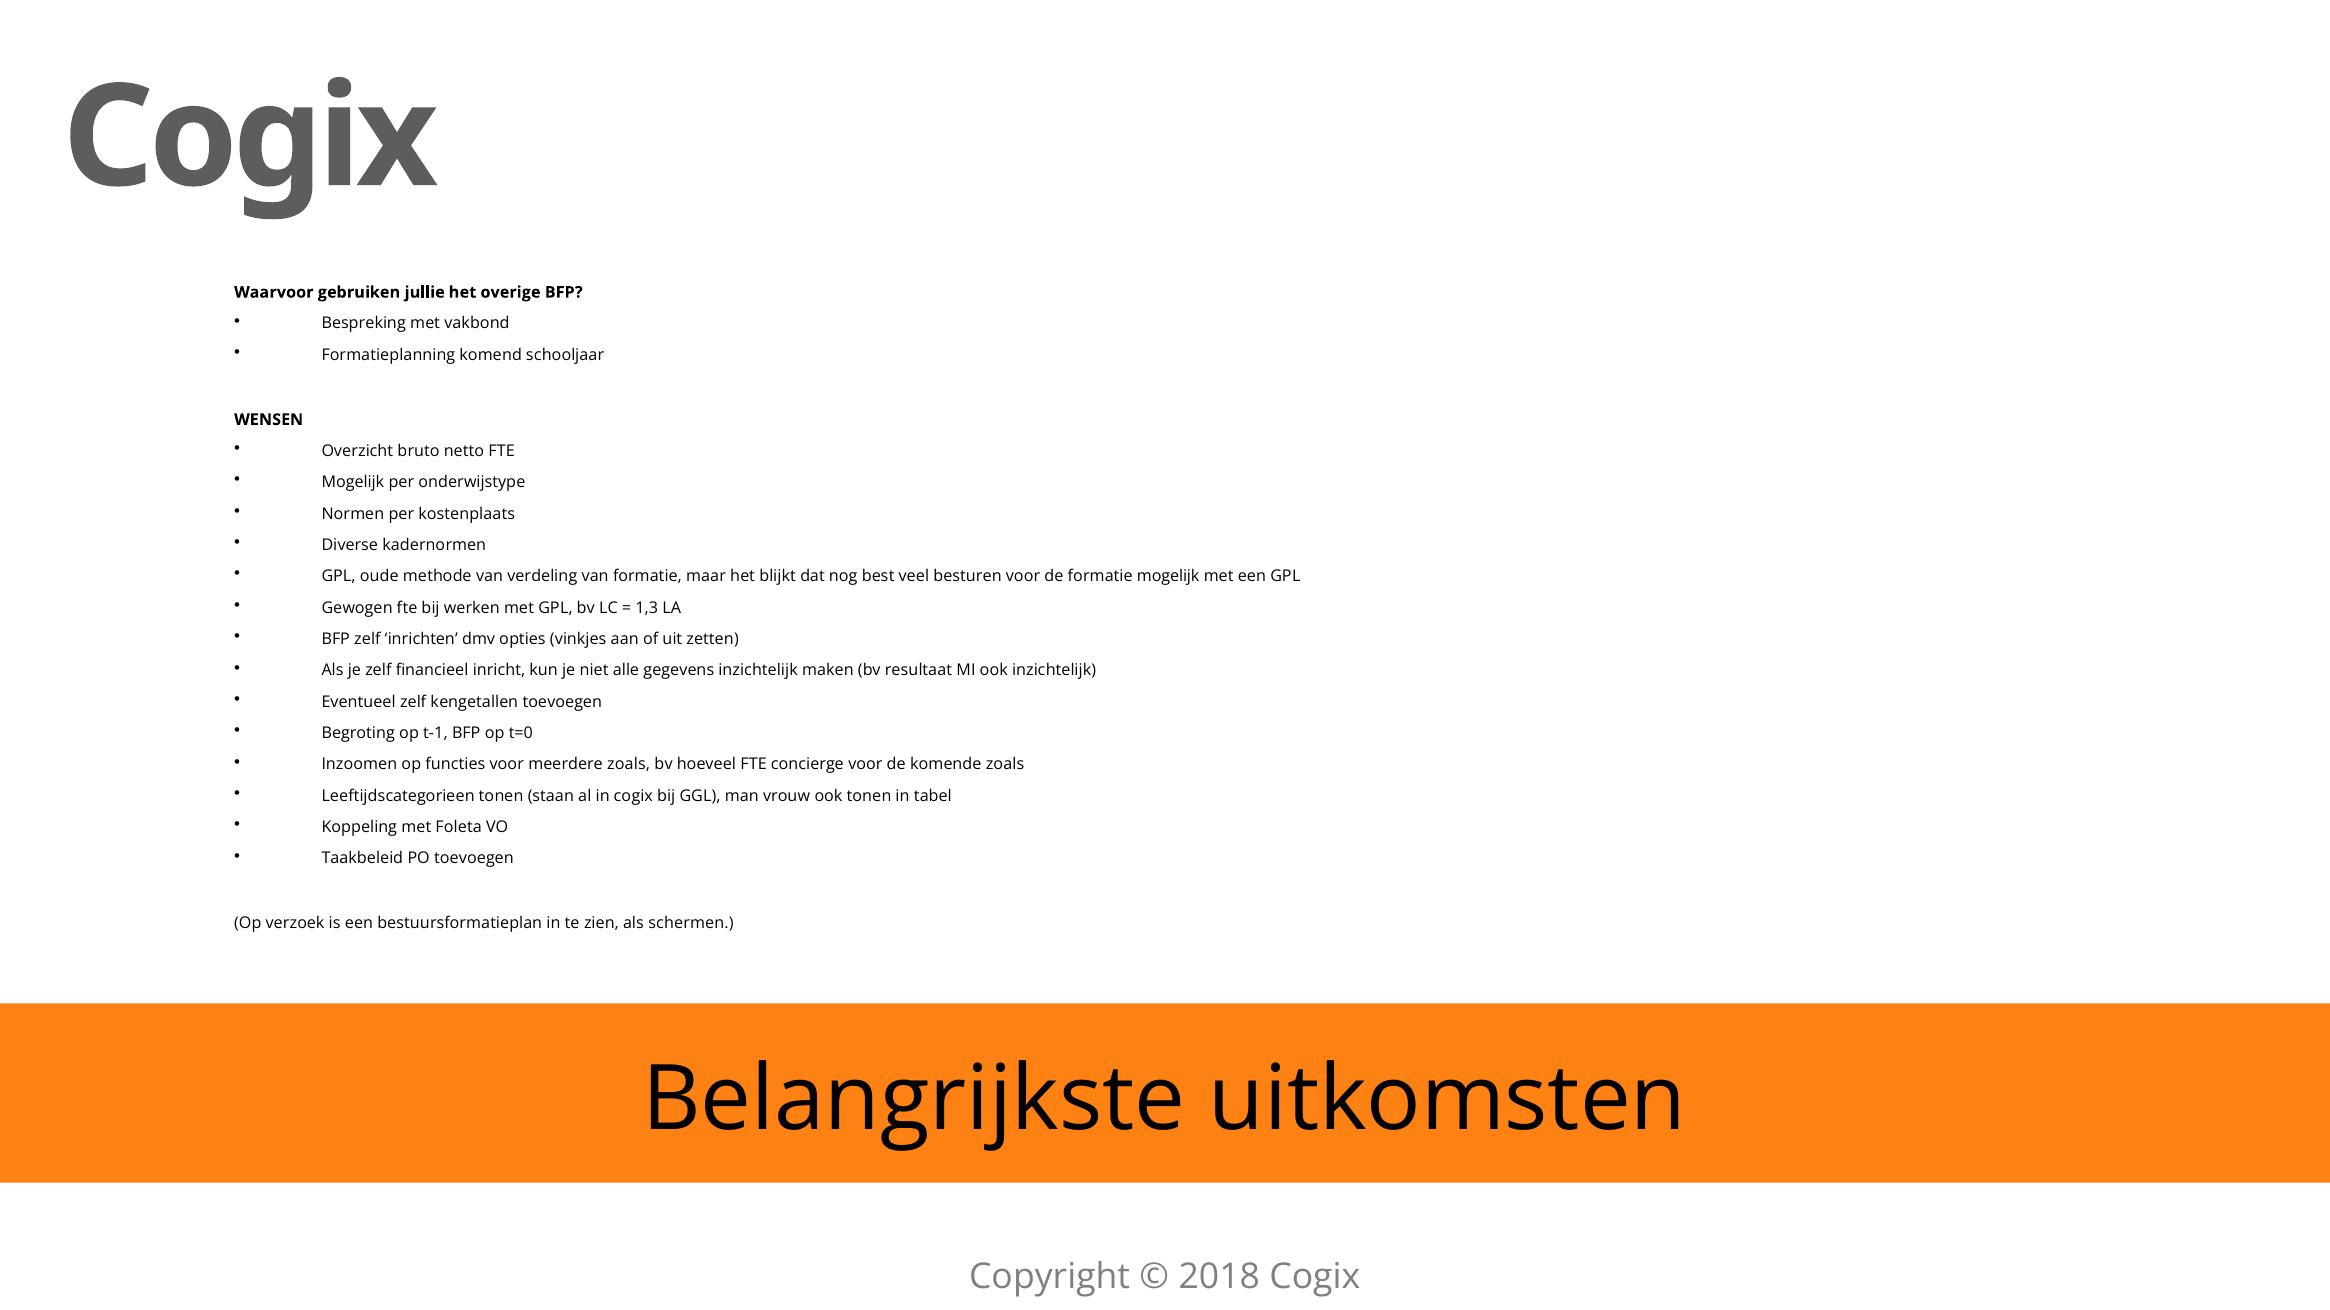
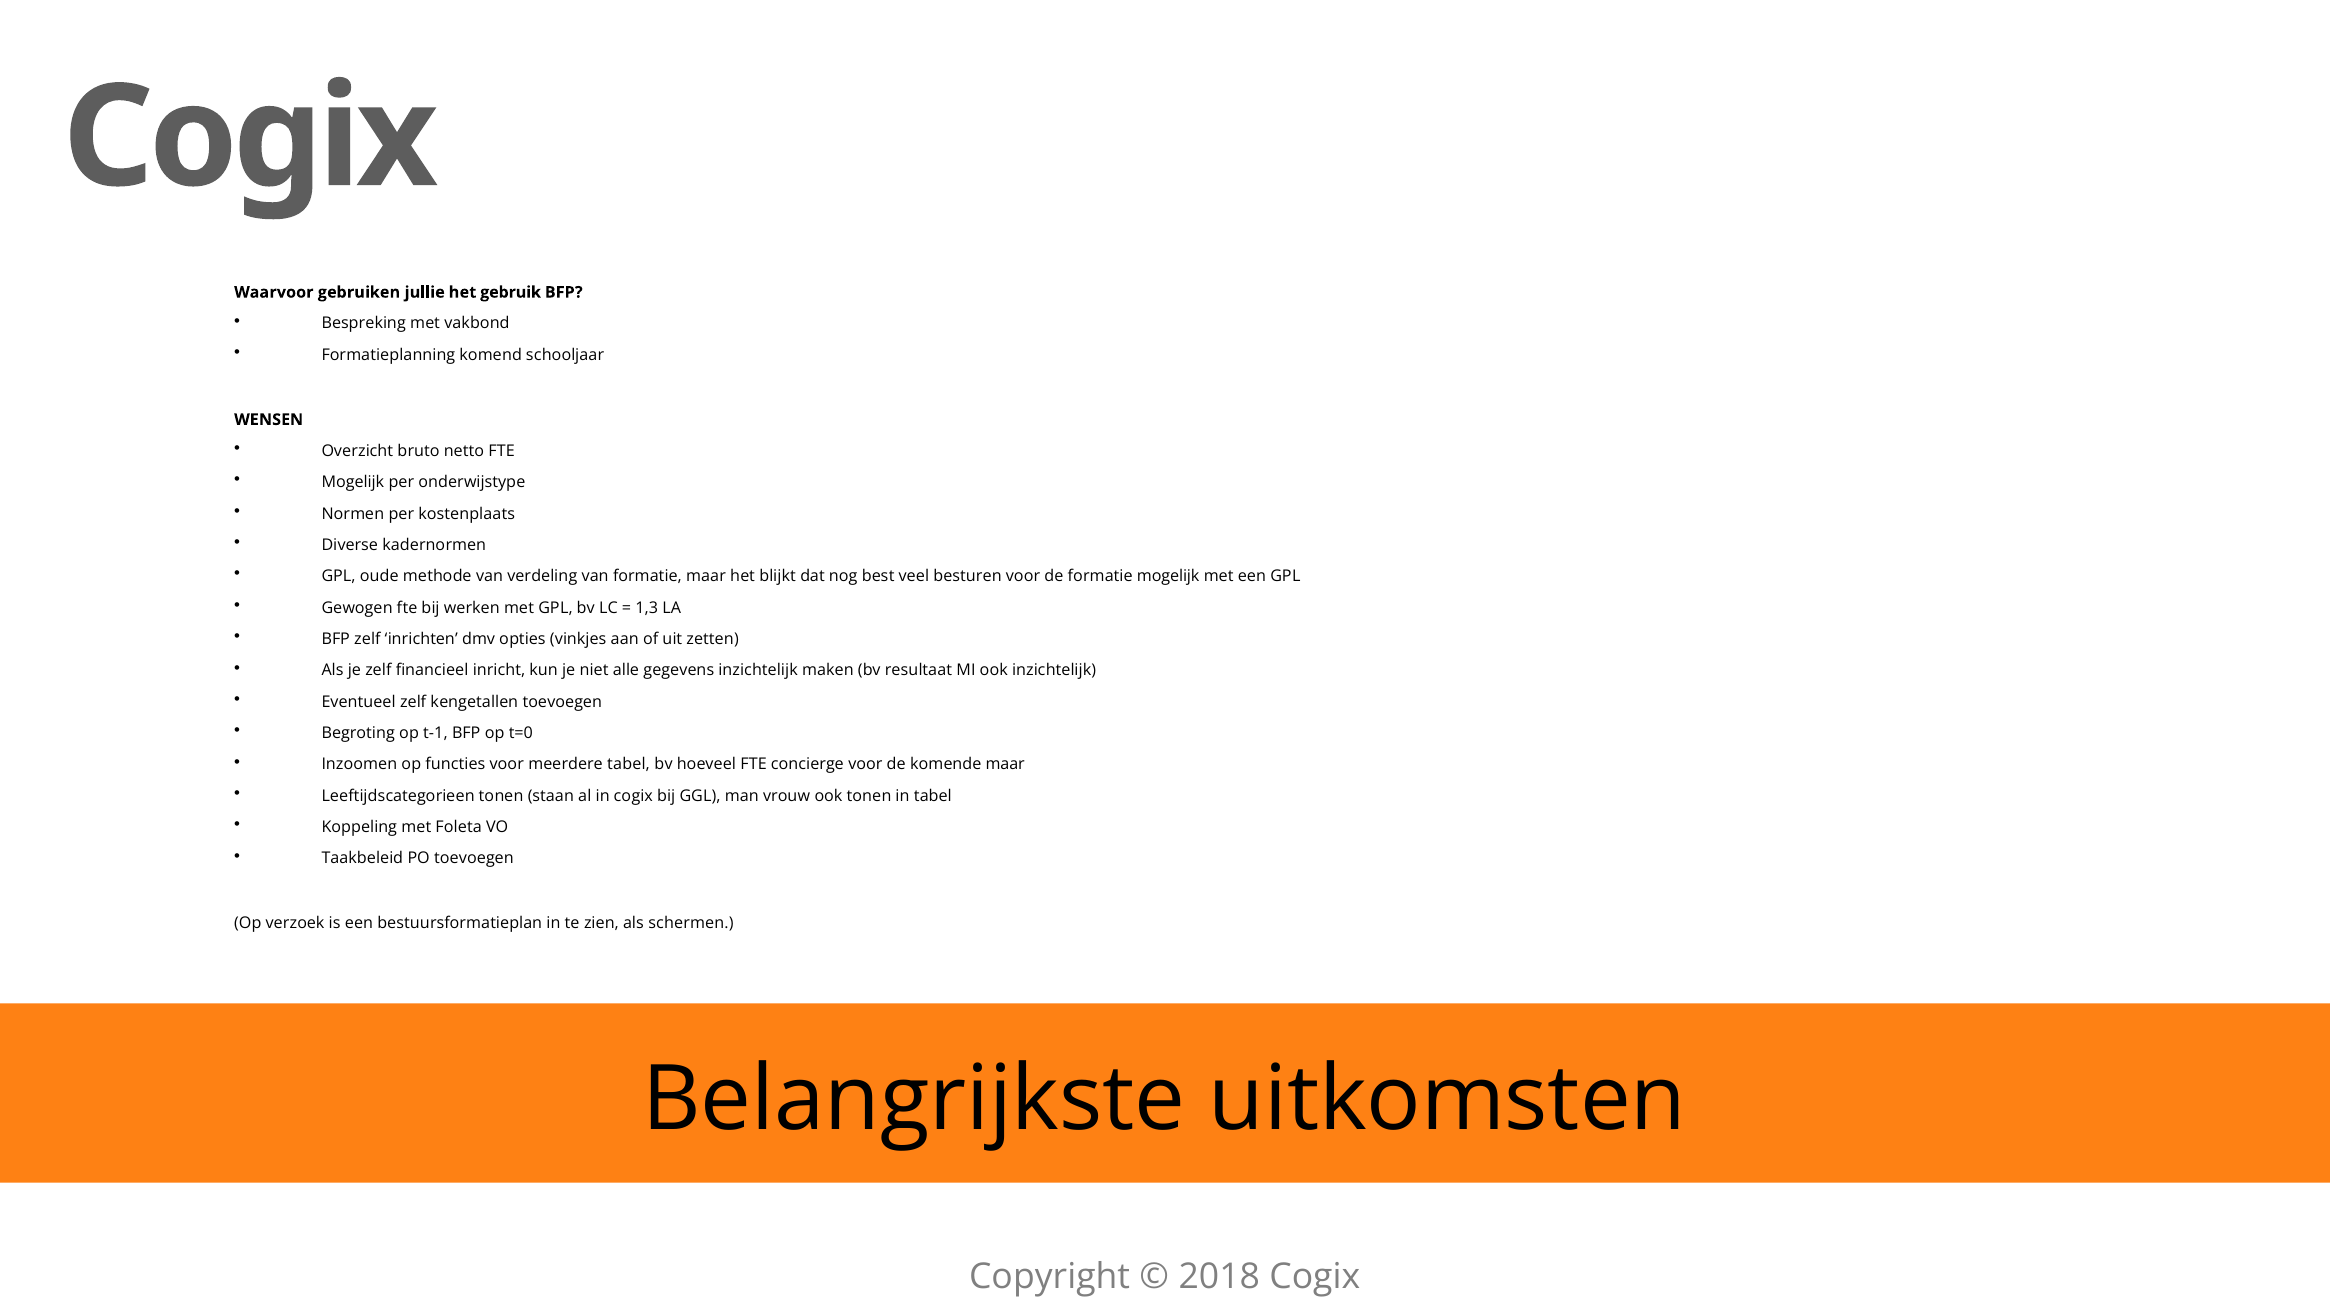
overige: overige -> gebruik
meerdere zoals: zoals -> tabel
komende zoals: zoals -> maar
